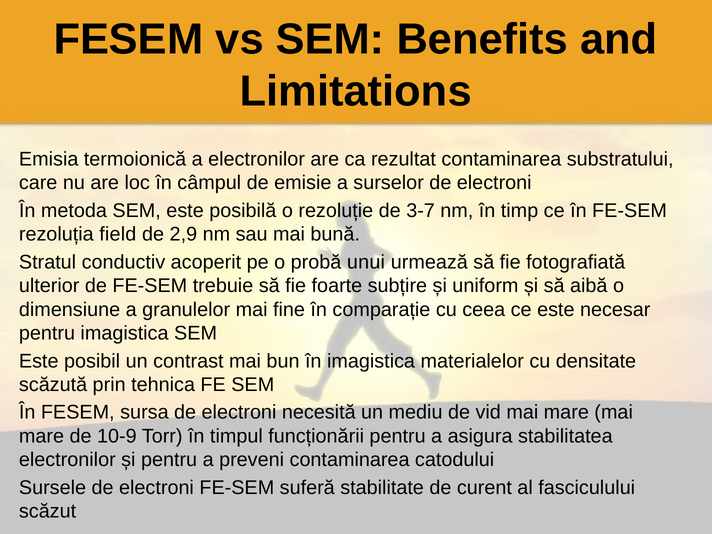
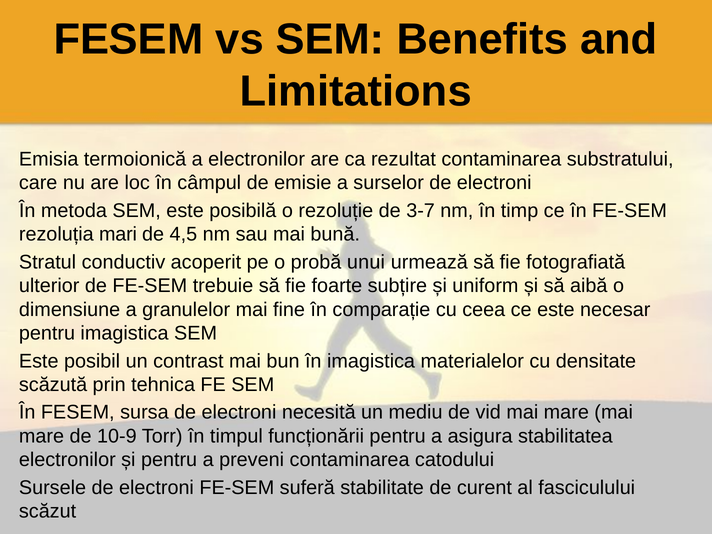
field: field -> mari
2,9: 2,9 -> 4,5
